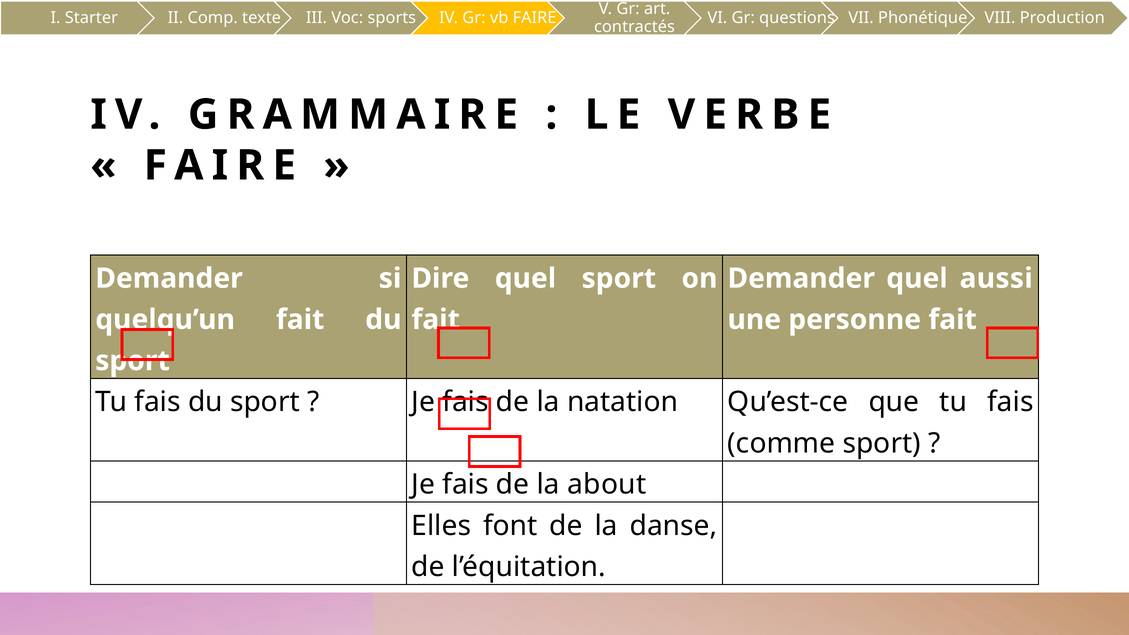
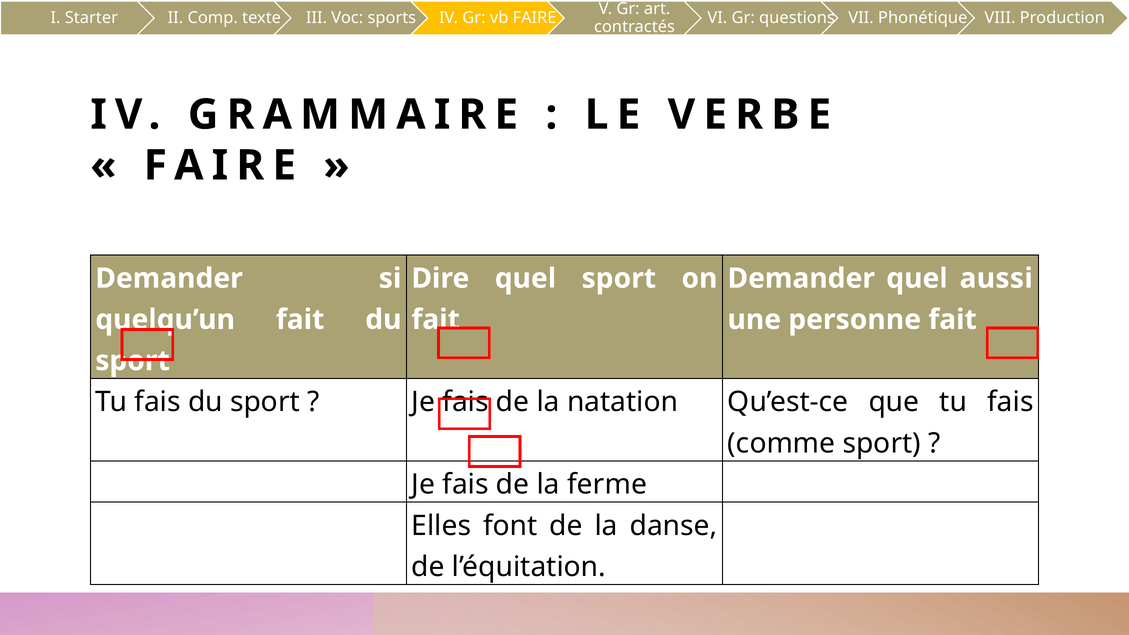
about: about -> ferme
